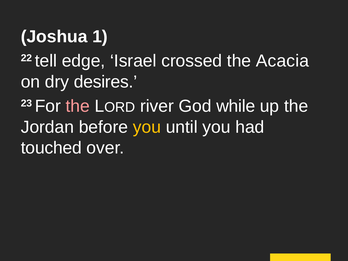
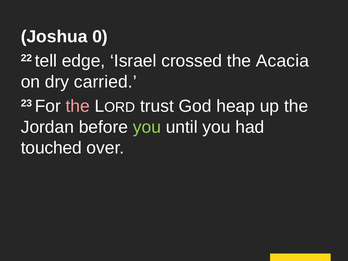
1: 1 -> 0
desires: desires -> carried
river: river -> trust
while: while -> heap
you at (147, 127) colour: yellow -> light green
